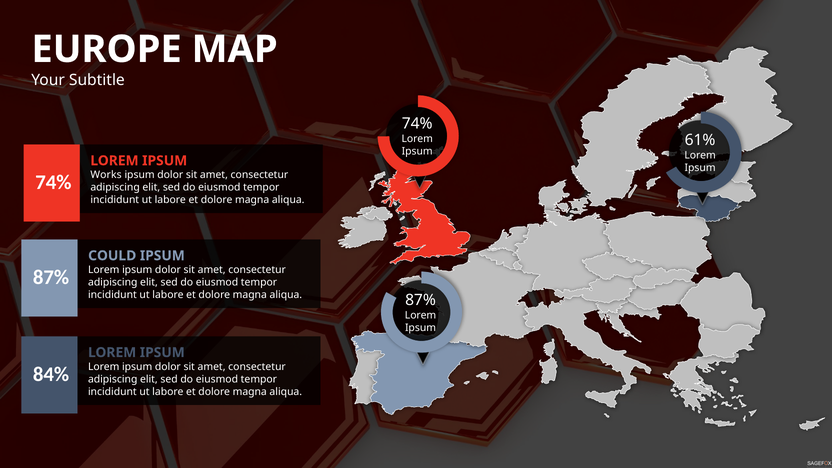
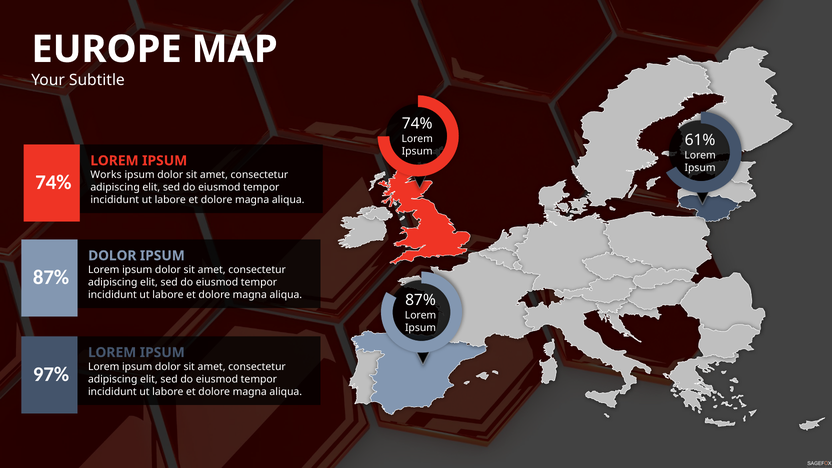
COULD at (112, 256): COULD -> DOLOR
84%: 84% -> 97%
